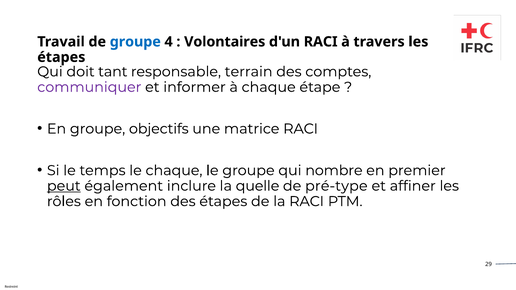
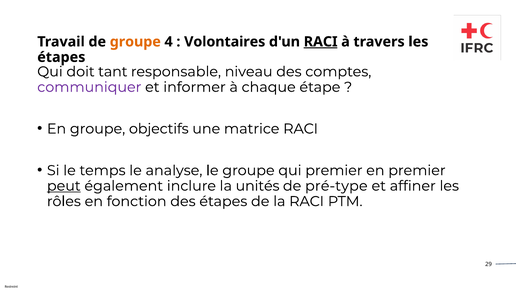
groupe at (135, 42) colour: blue -> orange
RACI at (321, 42) underline: none -> present
terrain: terrain -> niveau
le chaque: chaque -> analyse
qui nombre: nombre -> premier
quelle: quelle -> unités
